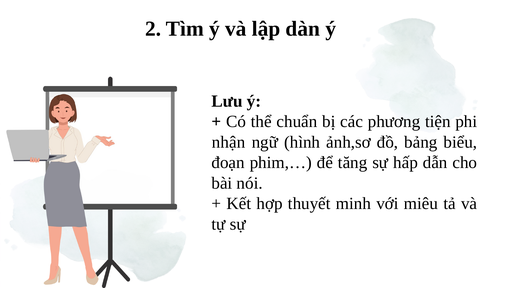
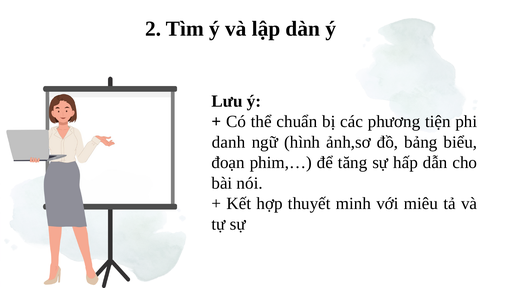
nhận: nhận -> danh
